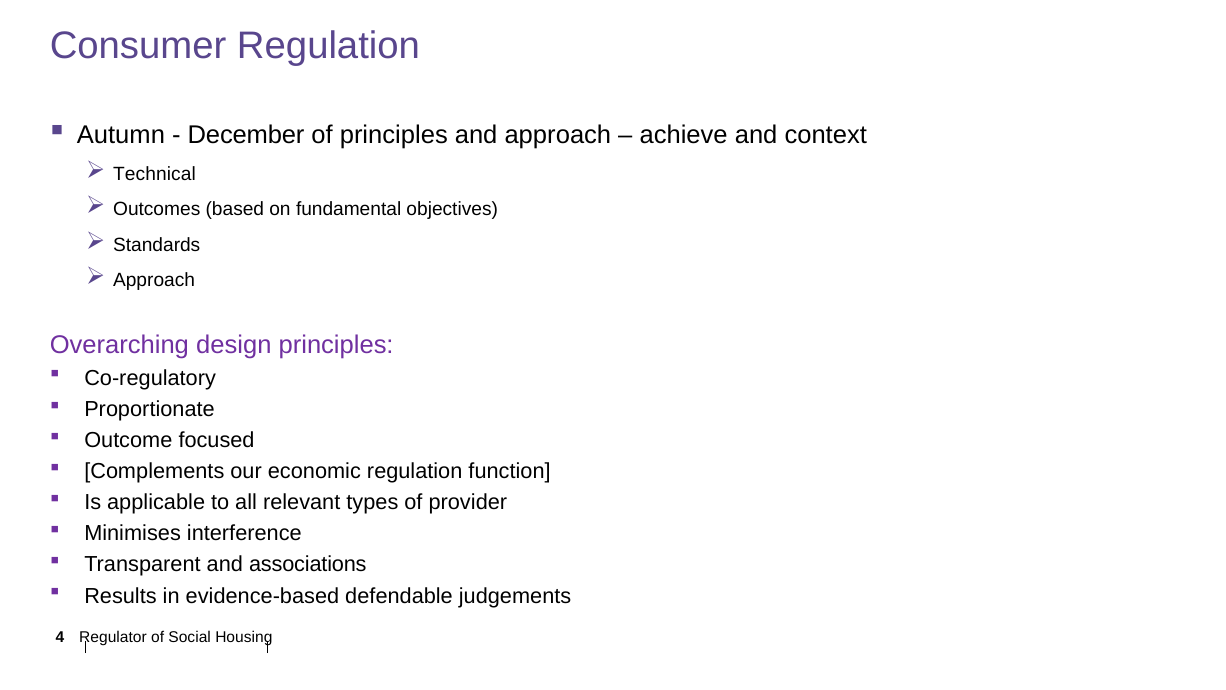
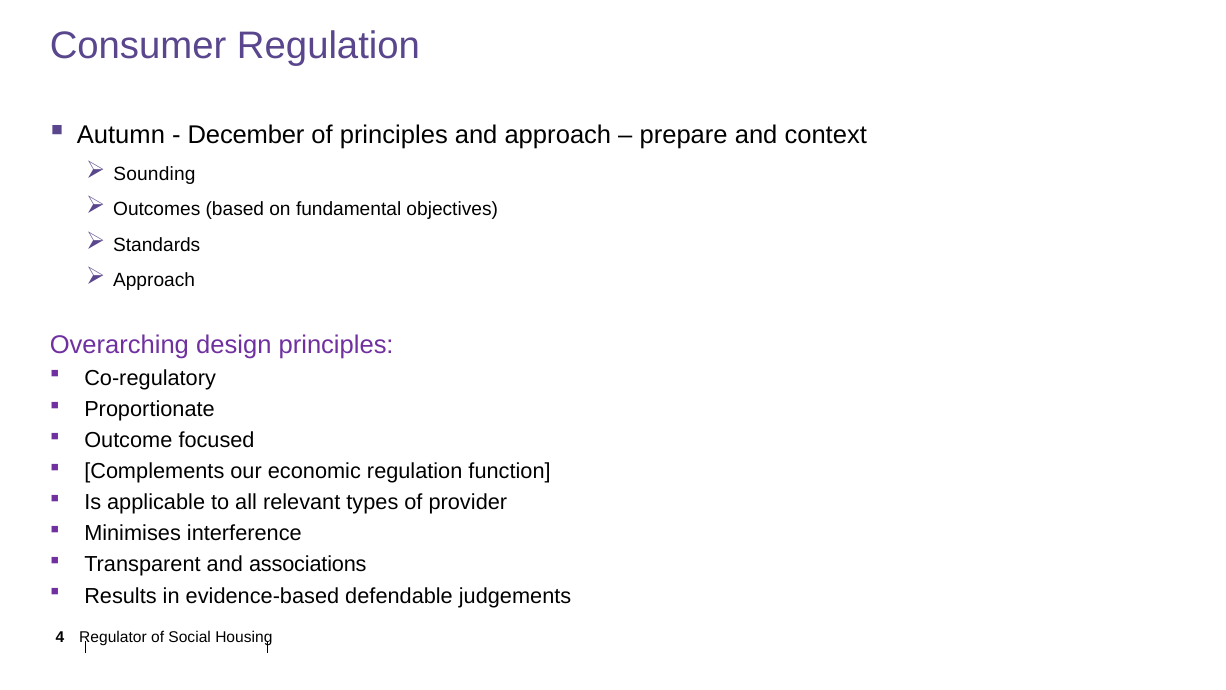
achieve: achieve -> prepare
Technical: Technical -> Sounding
